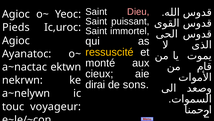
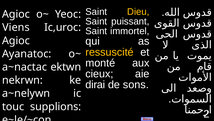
Dieu colour: pink -> yellow
Pieds: Pieds -> Viens
voyageur: voyageur -> supplions
